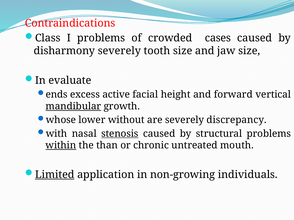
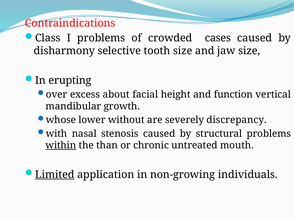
disharmony severely: severely -> selective
evaluate: evaluate -> erupting
ends: ends -> over
active: active -> about
forward: forward -> function
mandibular underline: present -> none
stenosis underline: present -> none
